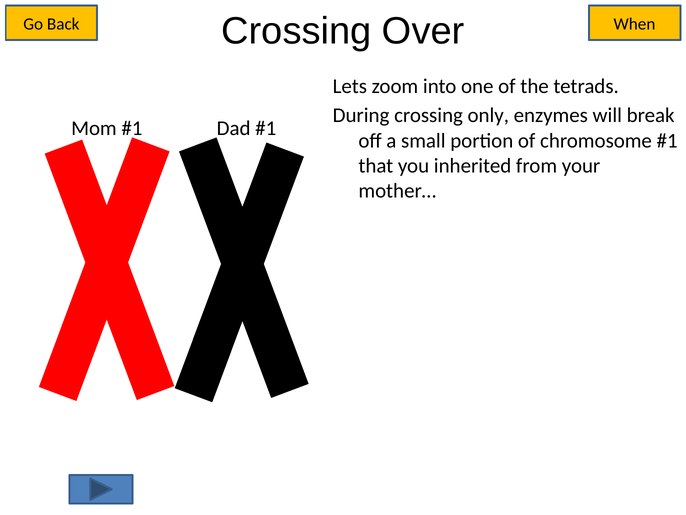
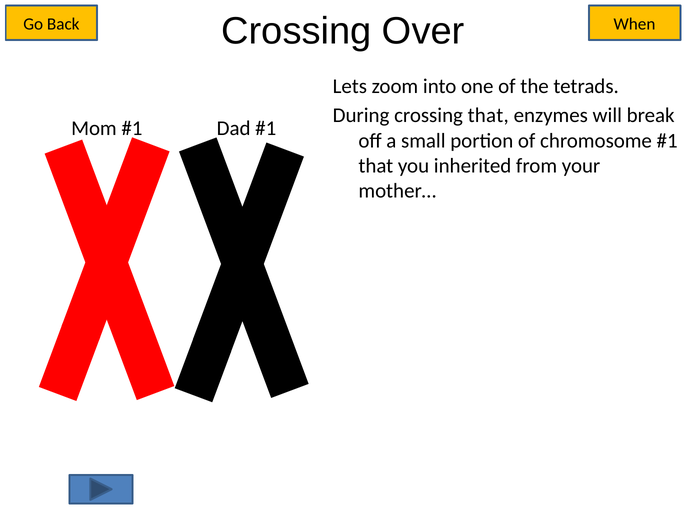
crossing only: only -> that
